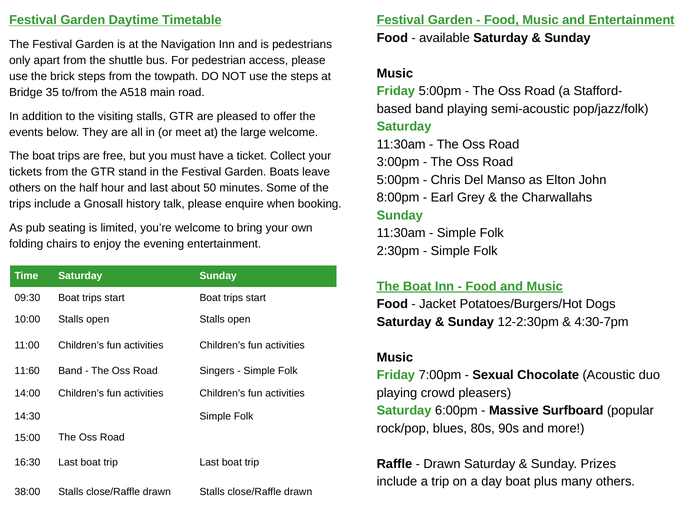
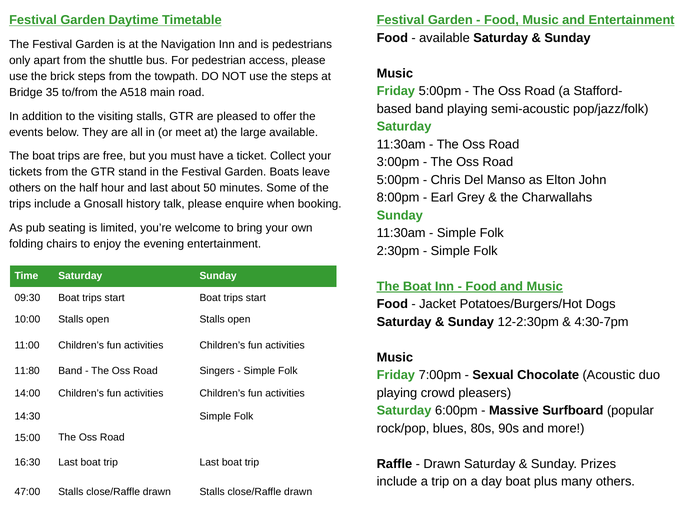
large welcome: welcome -> available
11:60: 11:60 -> 11:80
38:00: 38:00 -> 47:00
